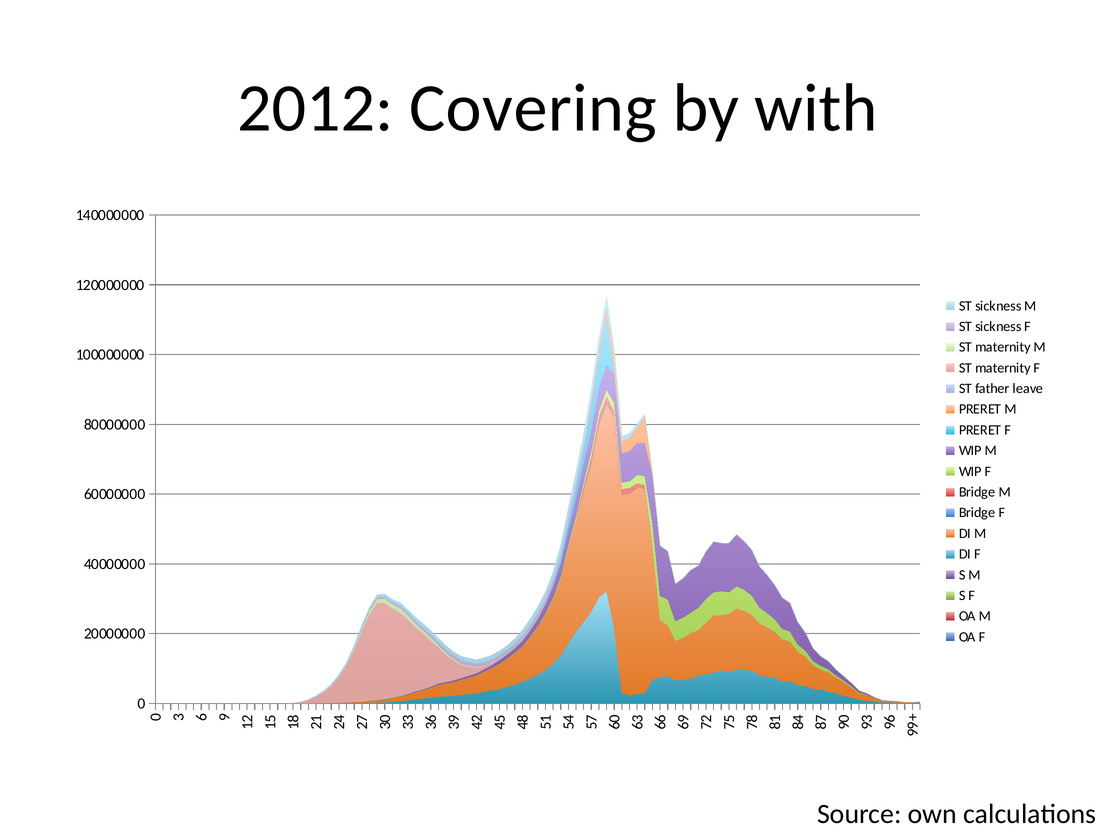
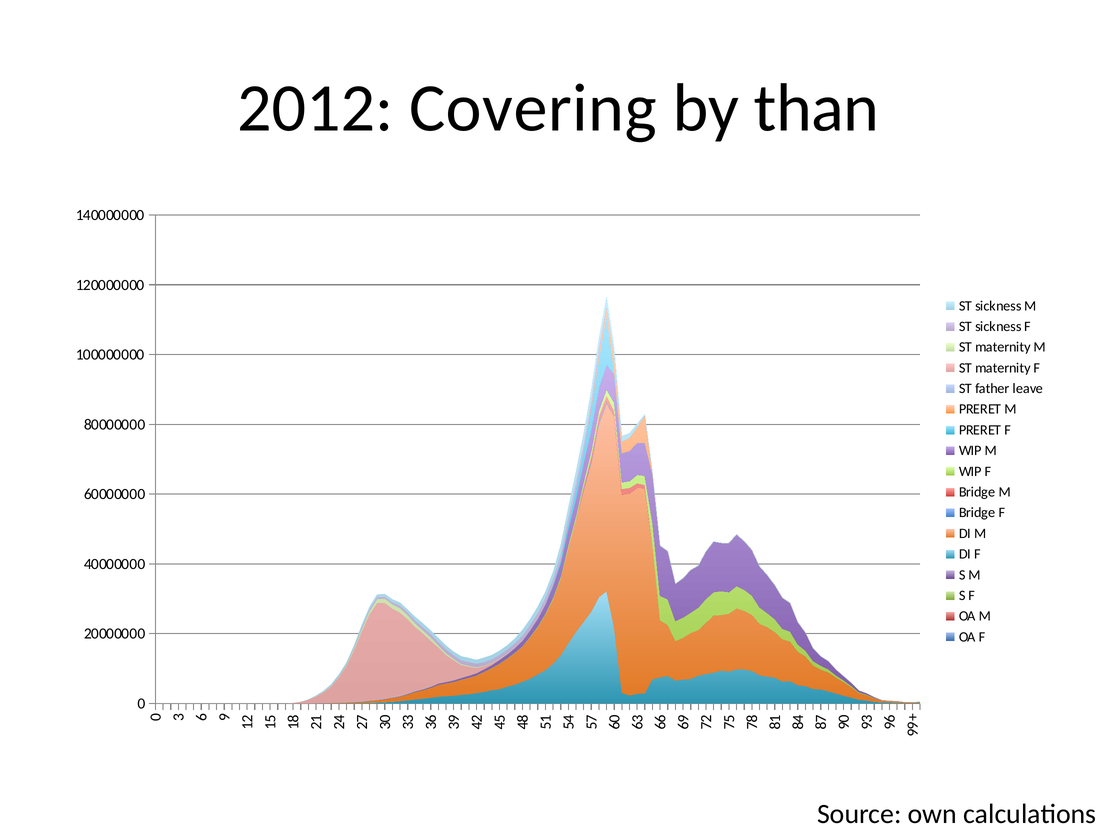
with: with -> than
